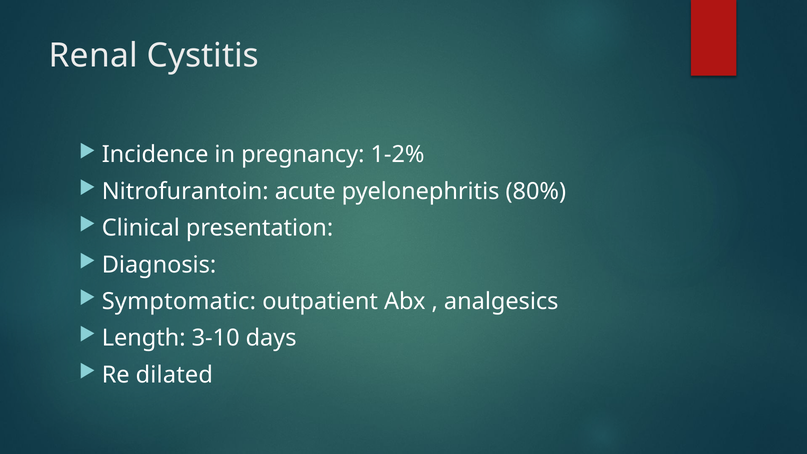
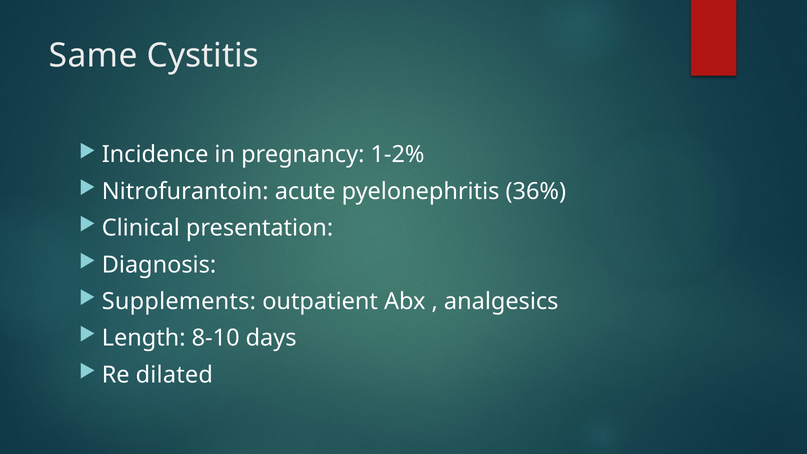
Renal: Renal -> Same
80%: 80% -> 36%
Symptomatic: Symptomatic -> Supplements
3-10: 3-10 -> 8-10
